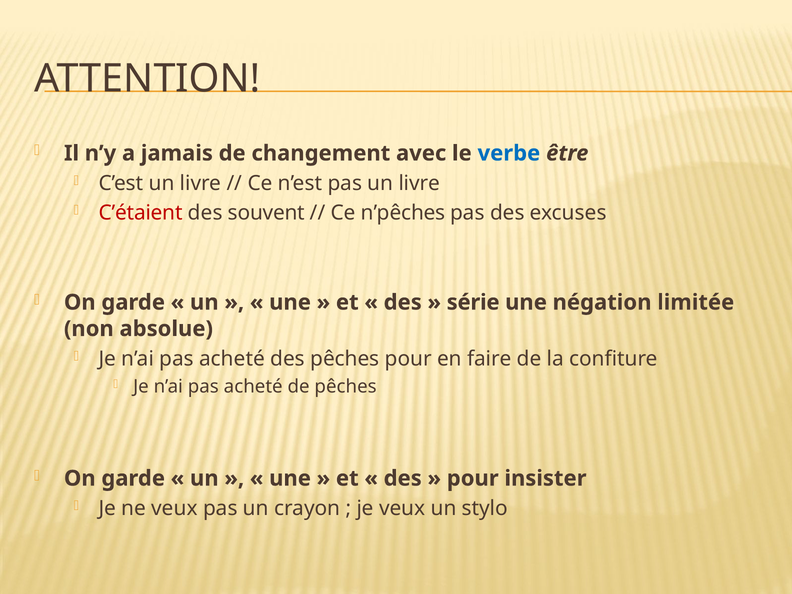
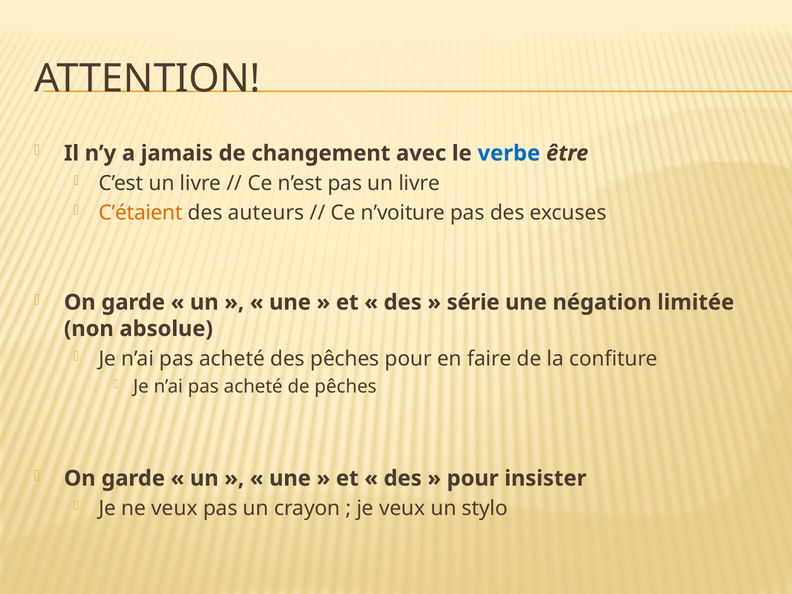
C’étaient colour: red -> orange
souvent: souvent -> auteurs
n’pêches: n’pêches -> n’voiture
